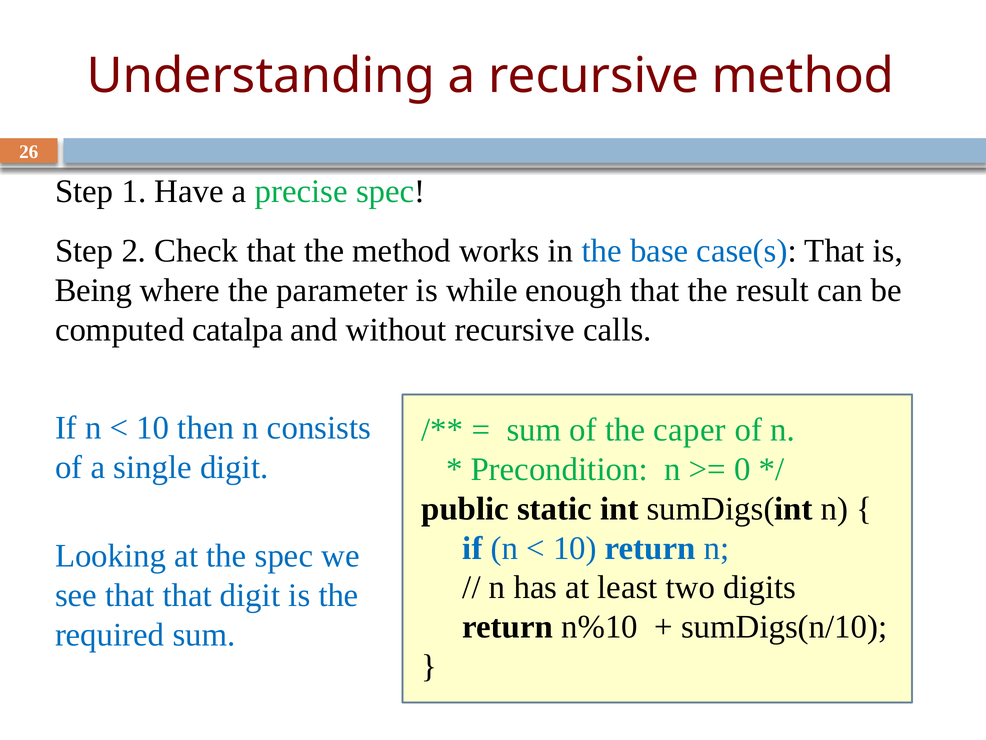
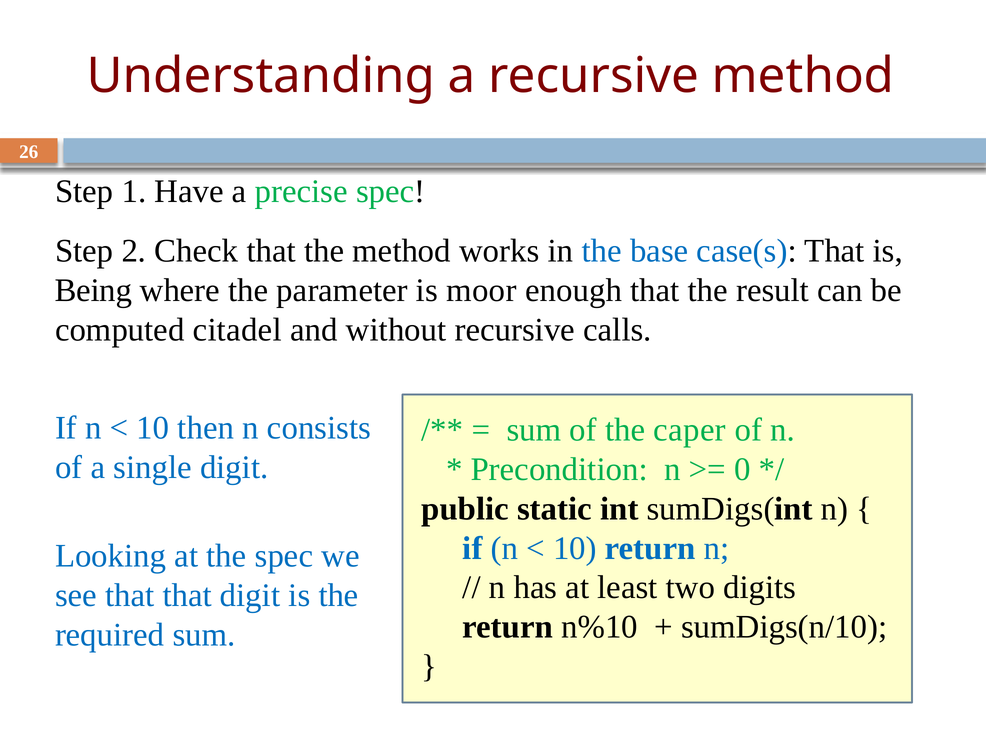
while: while -> moor
catalpa: catalpa -> citadel
